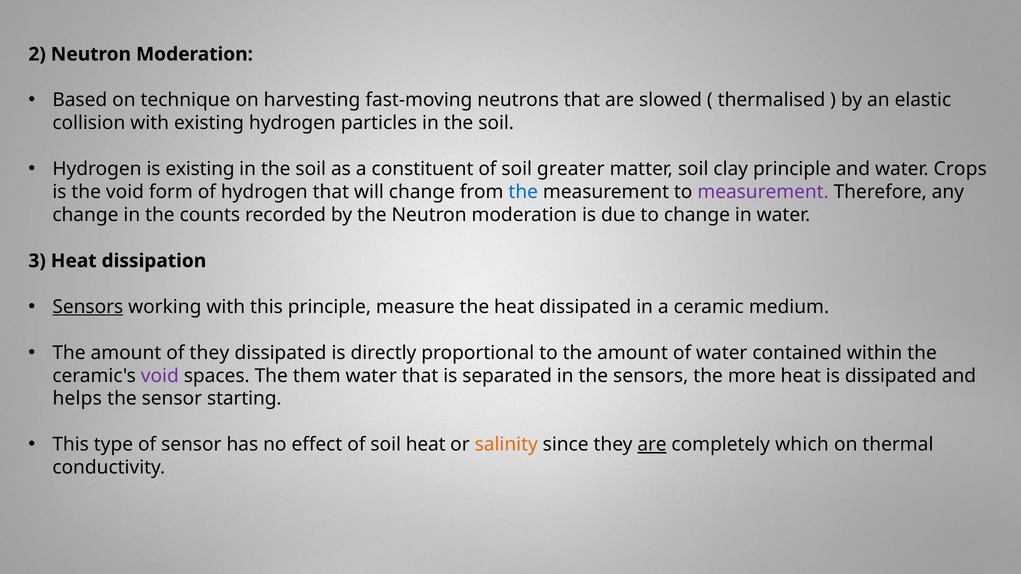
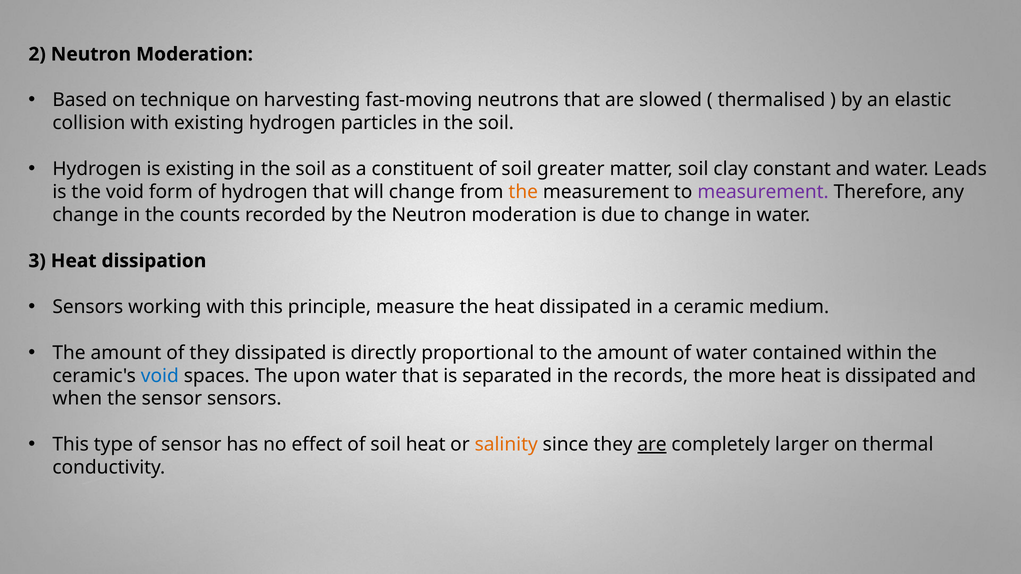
clay principle: principle -> constant
Crops: Crops -> Leads
the at (523, 192) colour: blue -> orange
Sensors at (88, 307) underline: present -> none
void at (160, 376) colour: purple -> blue
them: them -> upon
the sensors: sensors -> records
helps: helps -> when
sensor starting: starting -> sensors
which: which -> larger
